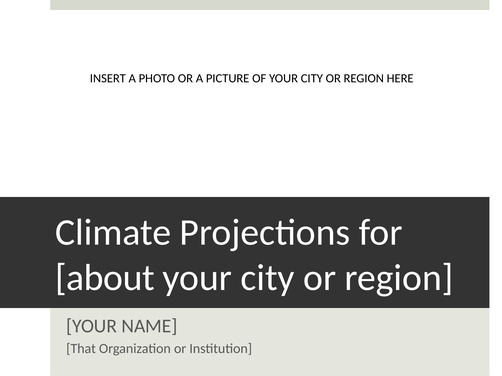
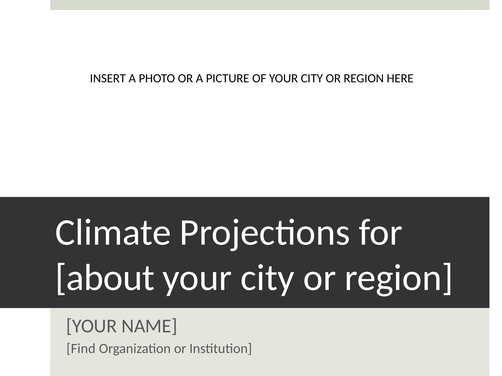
That: That -> Find
